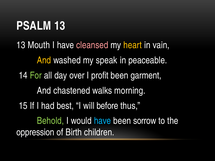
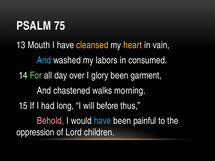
PSALM 13: 13 -> 75
cleansed colour: pink -> yellow
And at (44, 60) colour: yellow -> light blue
speak: speak -> labors
peaceable: peaceable -> consumed
profit: profit -> glory
best: best -> long
Behold colour: light green -> pink
sorrow: sorrow -> painful
Birth: Birth -> Lord
